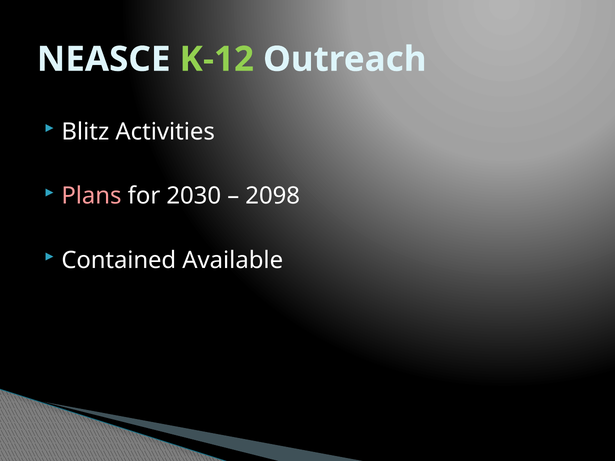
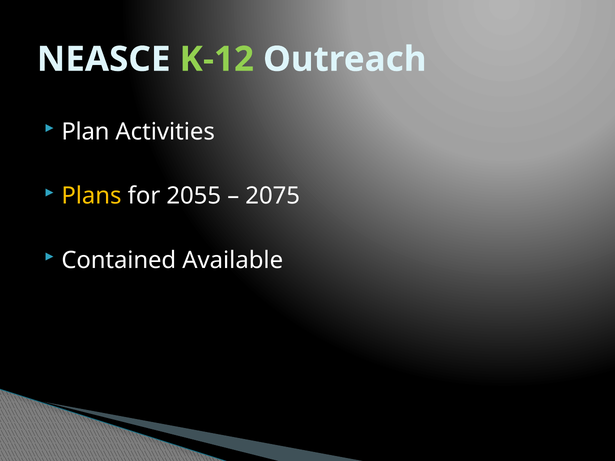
Blitz: Blitz -> Plan
Plans colour: pink -> yellow
2030: 2030 -> 2055
2098: 2098 -> 2075
